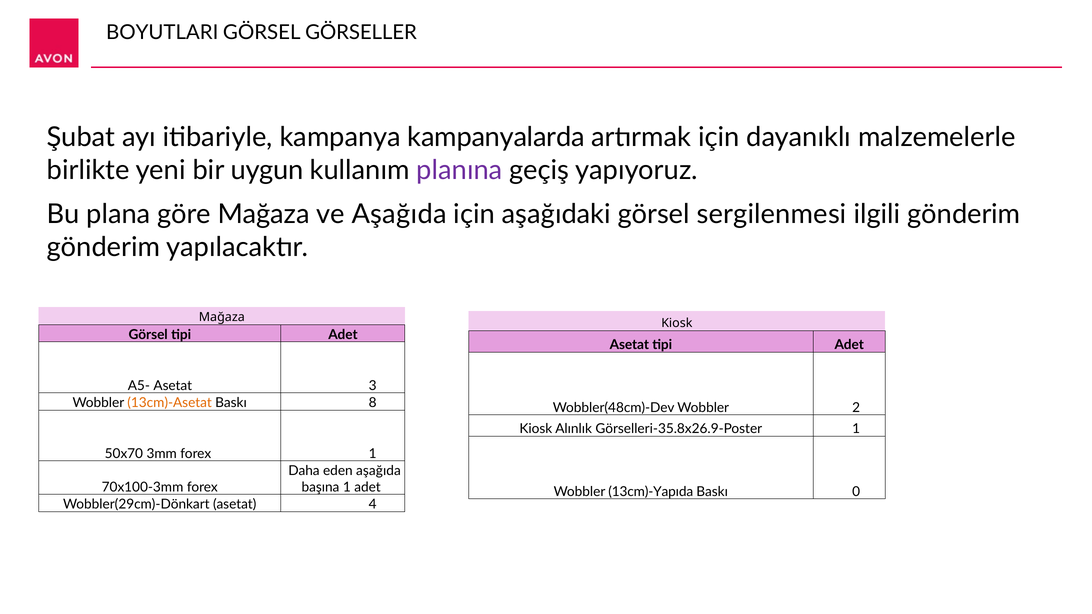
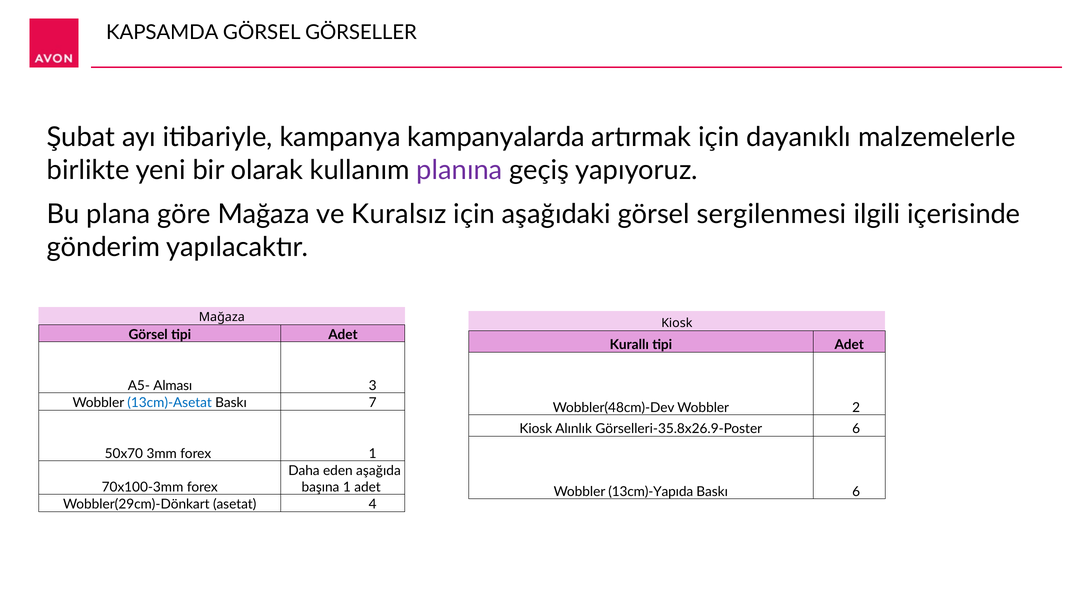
BOYUTLARI: BOYUTLARI -> KAPSAMDA
uygun: uygun -> olarak
ve Aşağıda: Aşağıda -> Kuralsız
ilgili gönderim: gönderim -> içerisinde
Asetat at (629, 345): Asetat -> Kurallı
A5- Asetat: Asetat -> Alması
13cm)-Asetat colour: orange -> blue
8: 8 -> 7
Görselleri-35.8x26.9-Poster 1: 1 -> 6
Baskı 0: 0 -> 6
